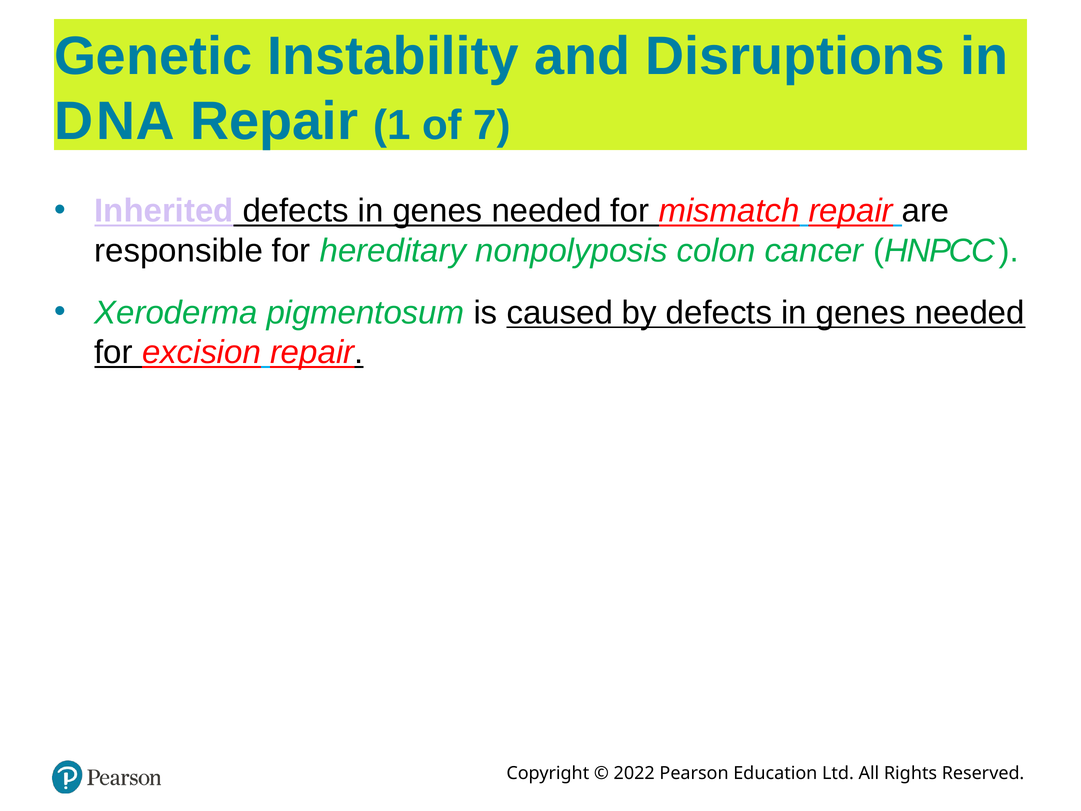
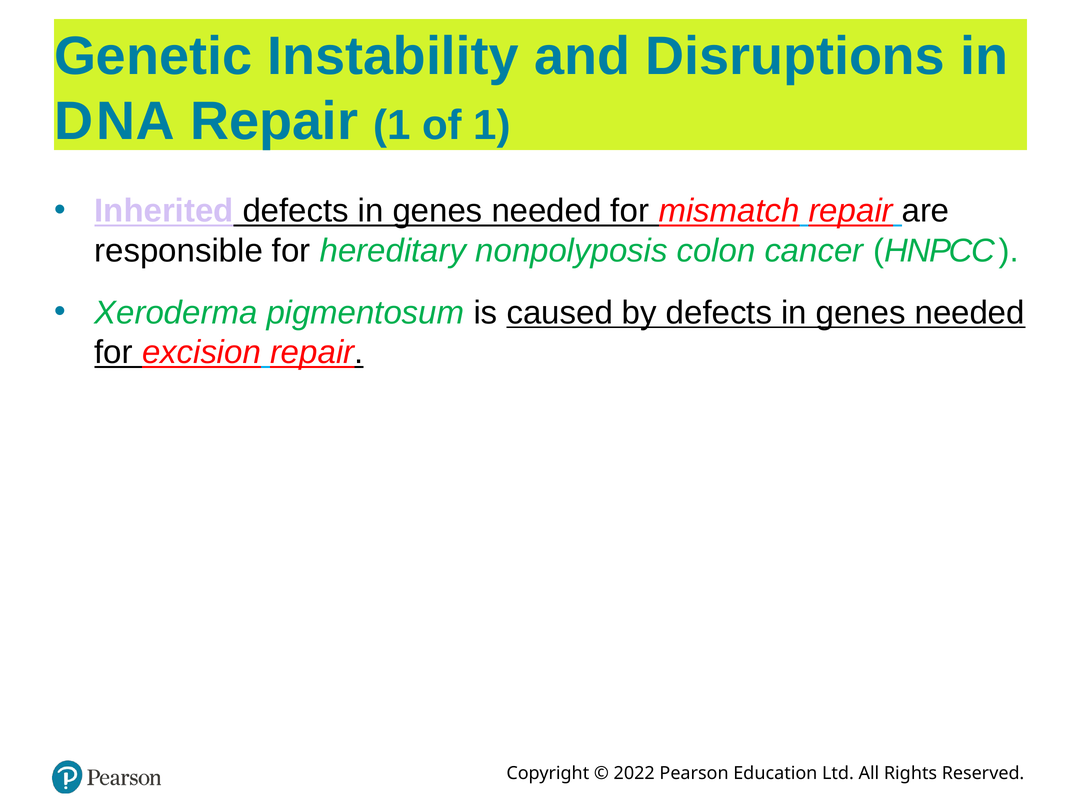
of 7: 7 -> 1
